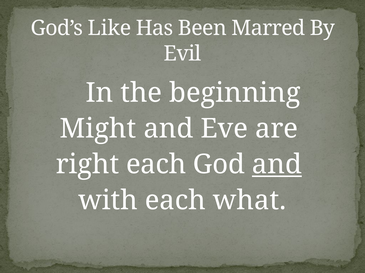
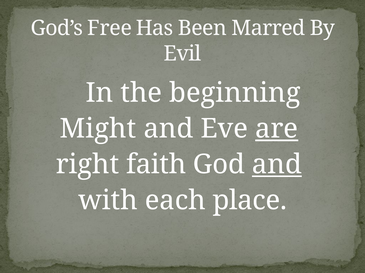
Like: Like -> Free
are underline: none -> present
right each: each -> faith
what: what -> place
